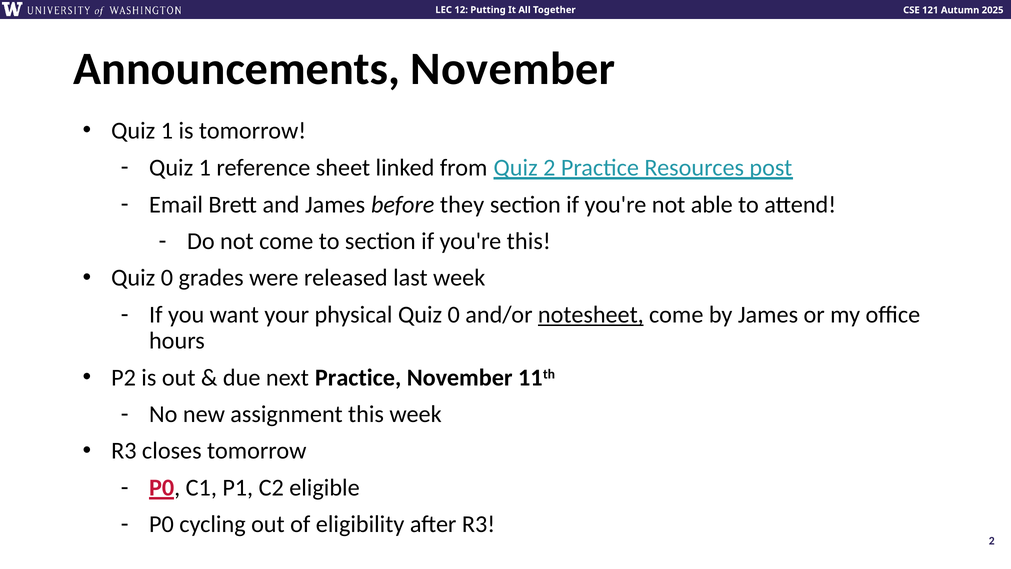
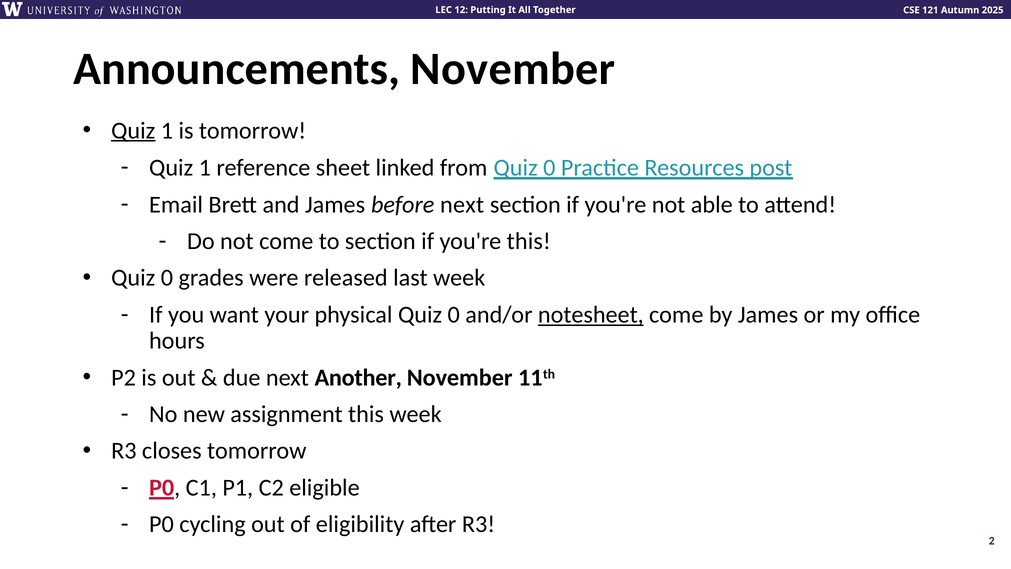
Quiz at (133, 130) underline: none -> present
from Quiz 2: 2 -> 0
before they: they -> next
next Practice: Practice -> Another
